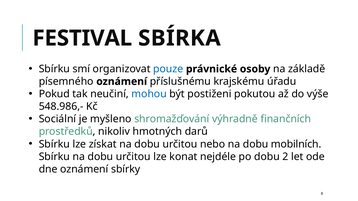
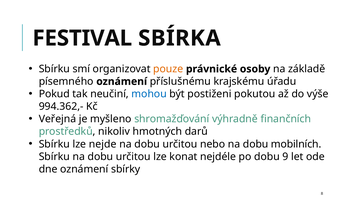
pouze colour: blue -> orange
548.986,-: 548.986,- -> 994.362,-
Sociální: Sociální -> Veřejná
získat: získat -> nejde
2: 2 -> 9
